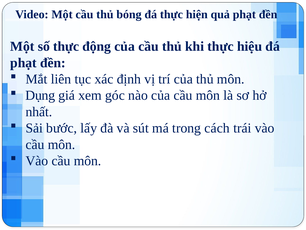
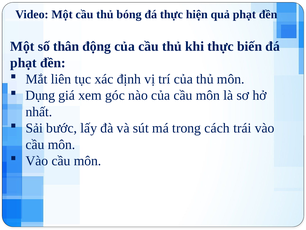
số thực: thực -> thân
hiệu: hiệu -> biến
